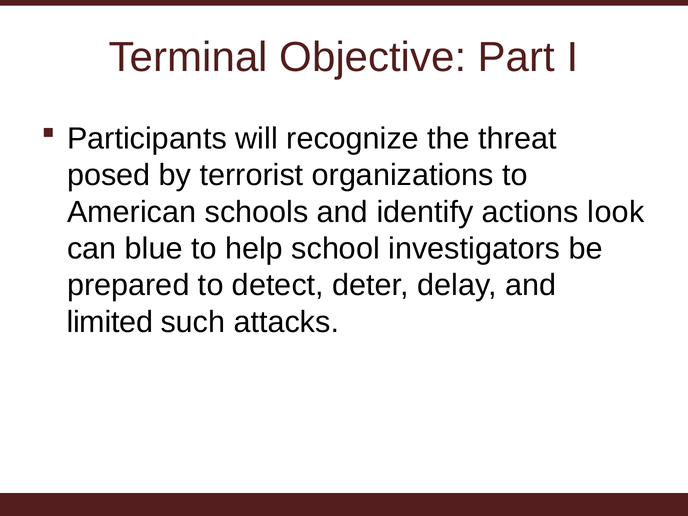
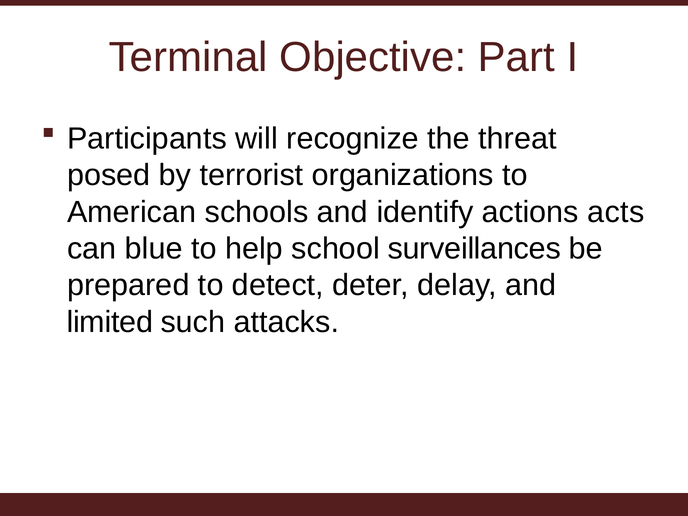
look: look -> acts
investigators: investigators -> surveillances
